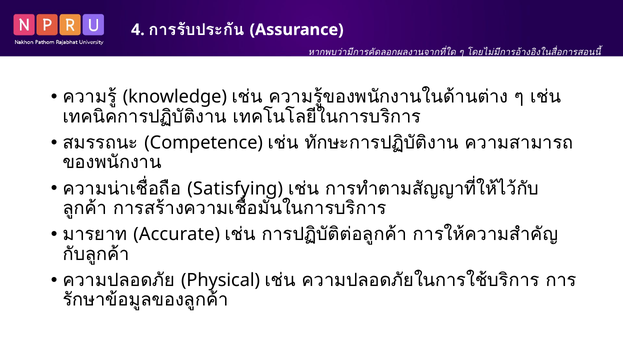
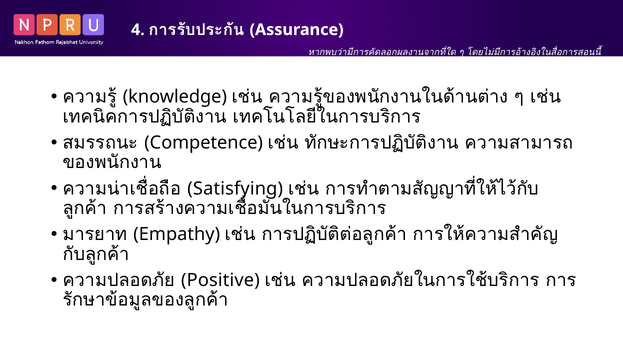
Accurate: Accurate -> Empathy
Physical: Physical -> Positive
